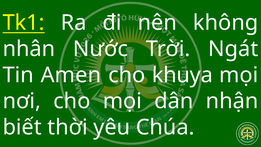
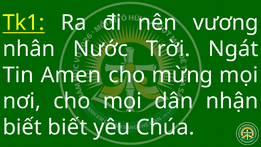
không: không -> vương
khuya: khuya -> mừng
biết thời: thời -> biết
